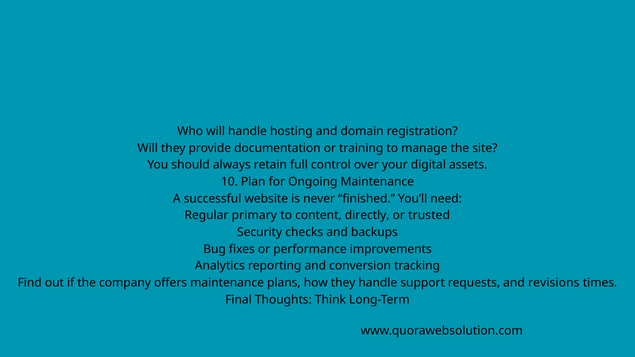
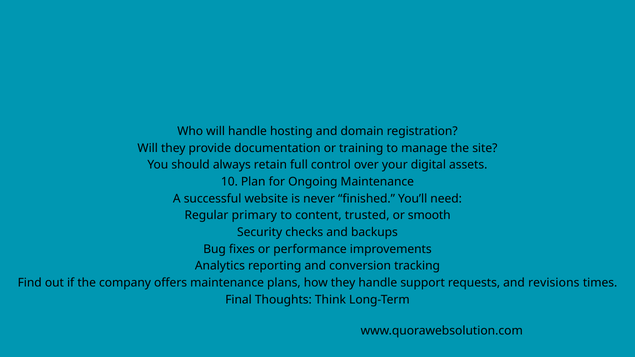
directly: directly -> trusted
trusted: trusted -> smooth
